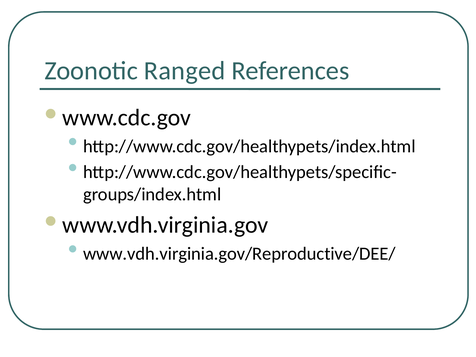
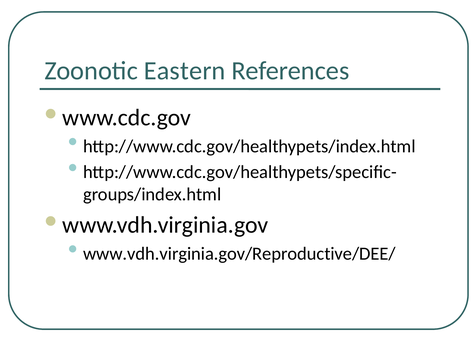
Ranged: Ranged -> Eastern
